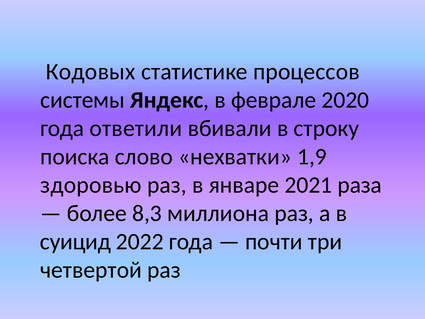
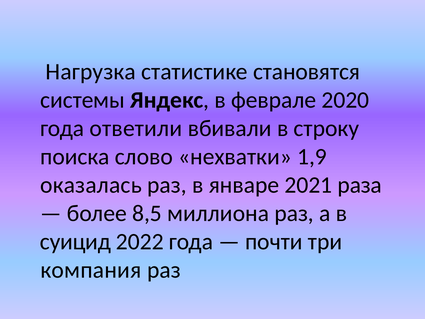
Кодовых: Кодовых -> Нагрузка
процессов: процессов -> становятся
здоровью: здоровью -> оказалась
8,3: 8,3 -> 8,5
четвертой: четвертой -> компания
